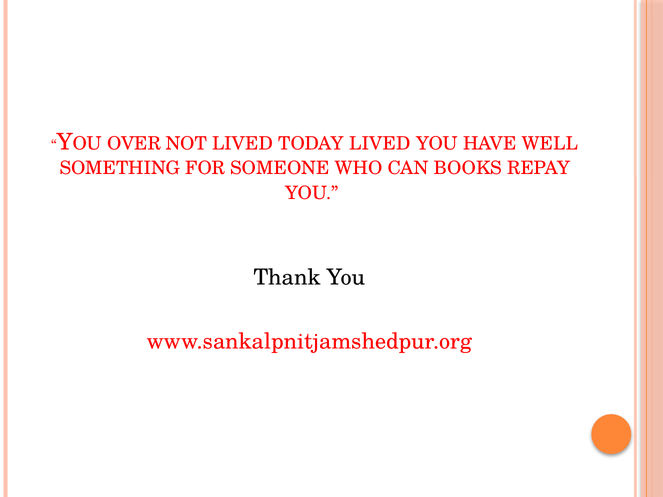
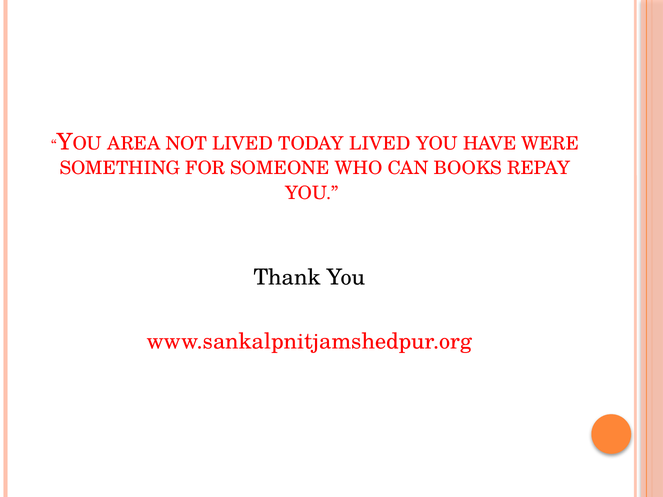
OVER: OVER -> AREA
WELL: WELL -> WERE
